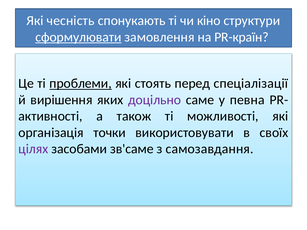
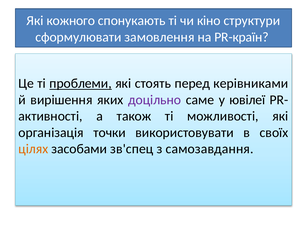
чесність: чесність -> кожного
сформулювати underline: present -> none
спеціалізації: спеціалізації -> керівниками
певна: певна -> ювілеї
цілях colour: purple -> orange
зв'саме: зв'саме -> зв'спец
